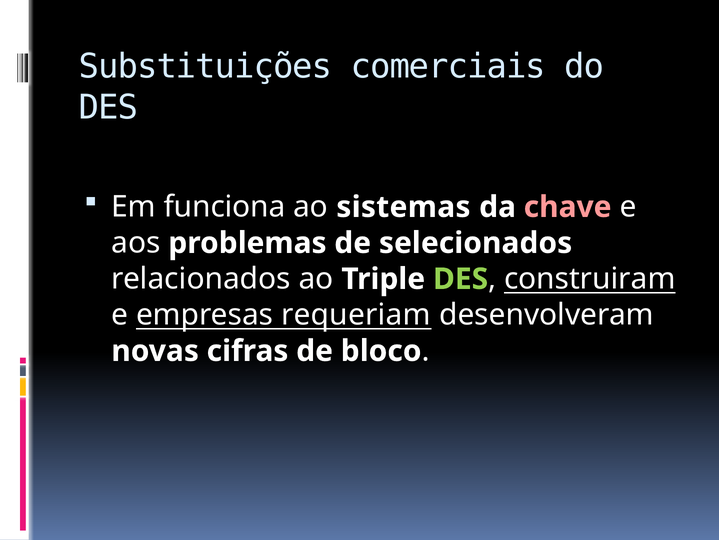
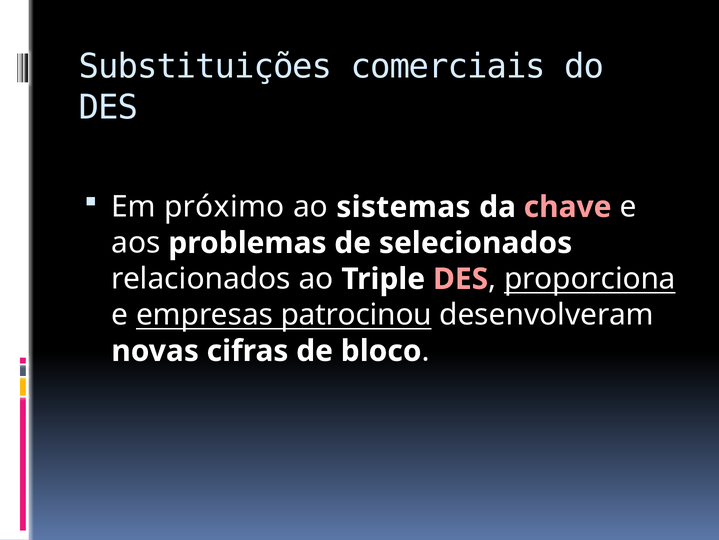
funciona: funciona -> próximo
DES at (461, 279) colour: light green -> pink
construiram: construiram -> proporciona
requeriam: requeriam -> patrocinou
